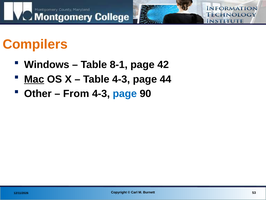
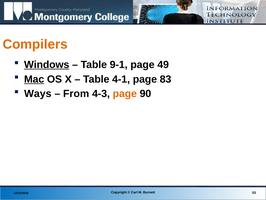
Windows underline: none -> present
8-1: 8-1 -> 9-1
42: 42 -> 49
Table 4-3: 4-3 -> 4-1
44: 44 -> 83
Other: Other -> Ways
page at (125, 93) colour: blue -> orange
